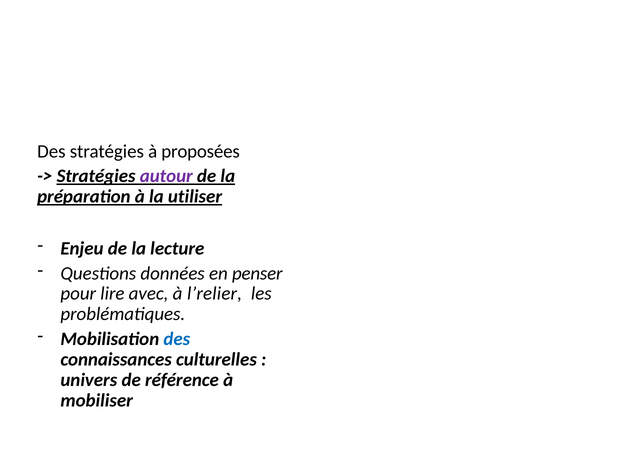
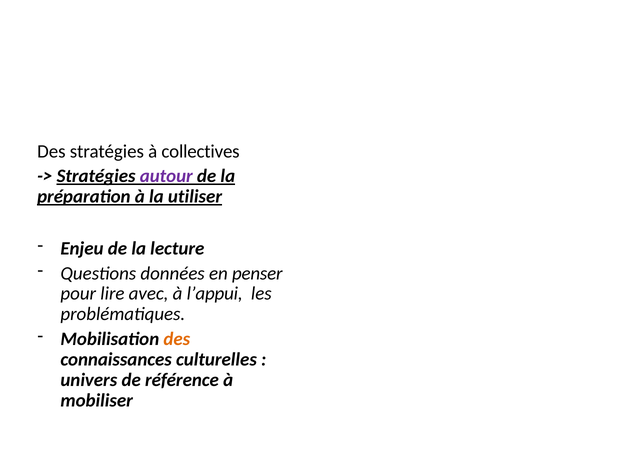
proposées: proposées -> collectives
l’relier: l’relier -> l’appui
des at (177, 339) colour: blue -> orange
